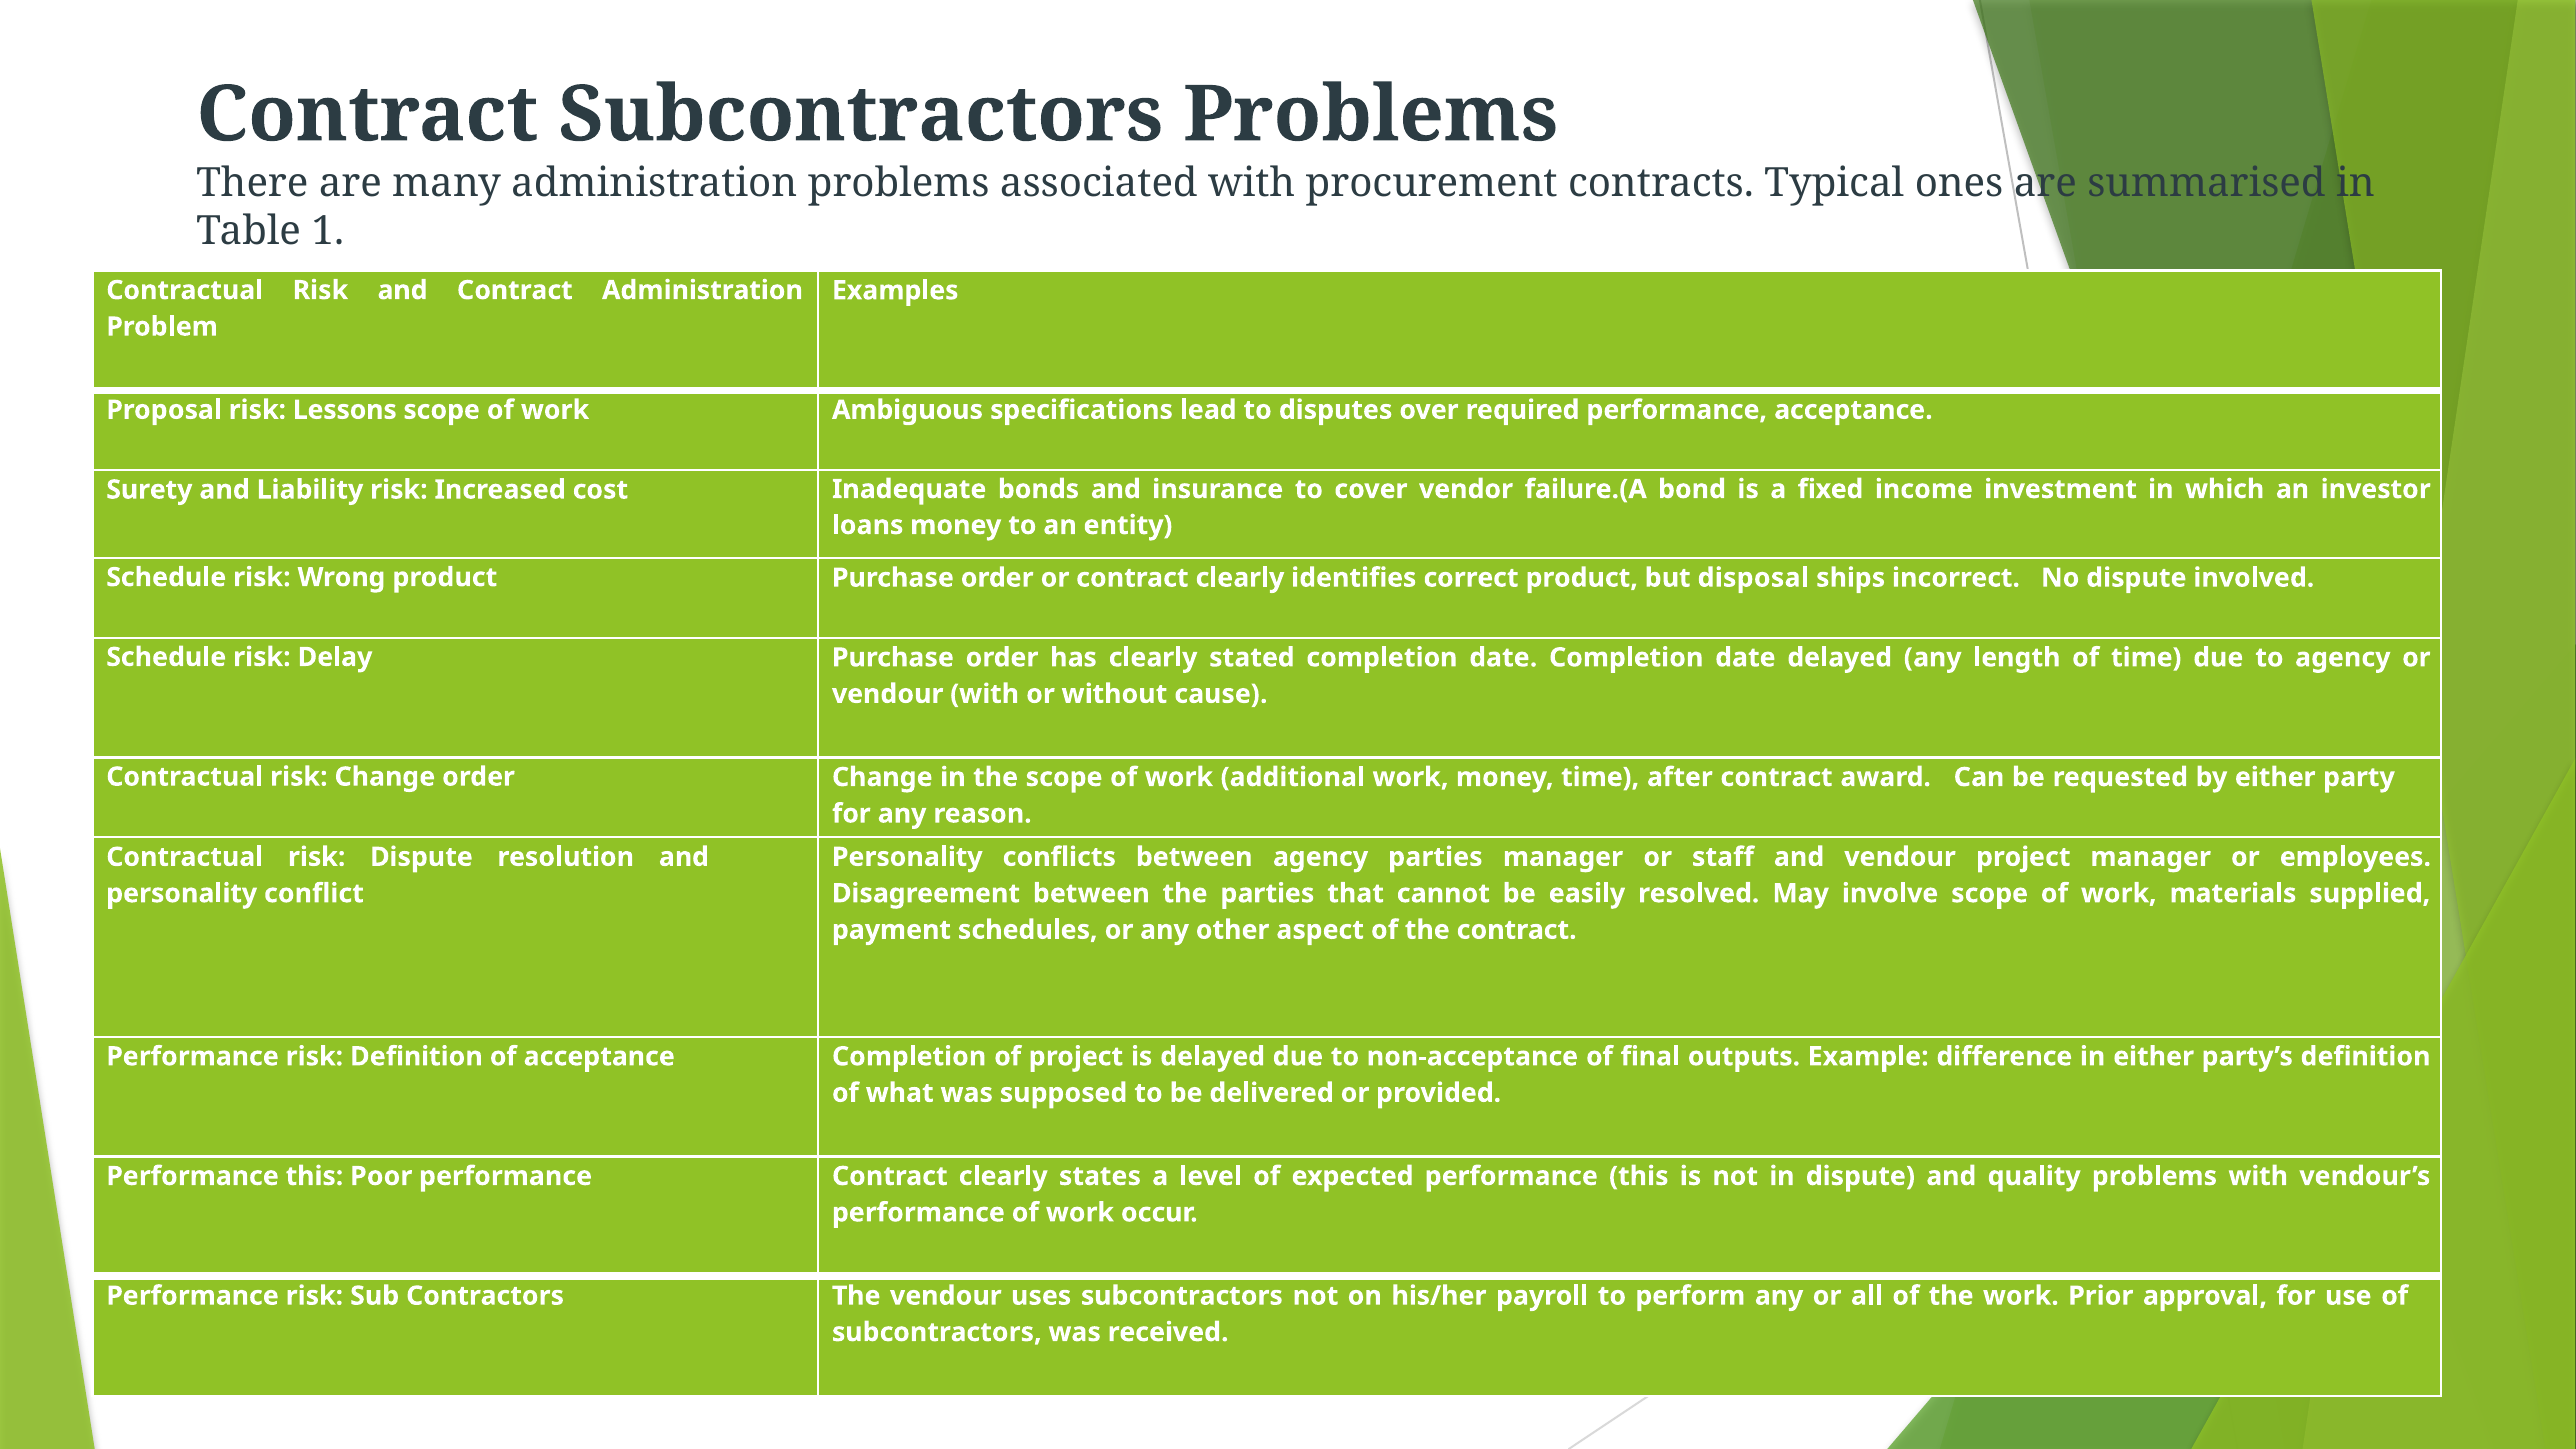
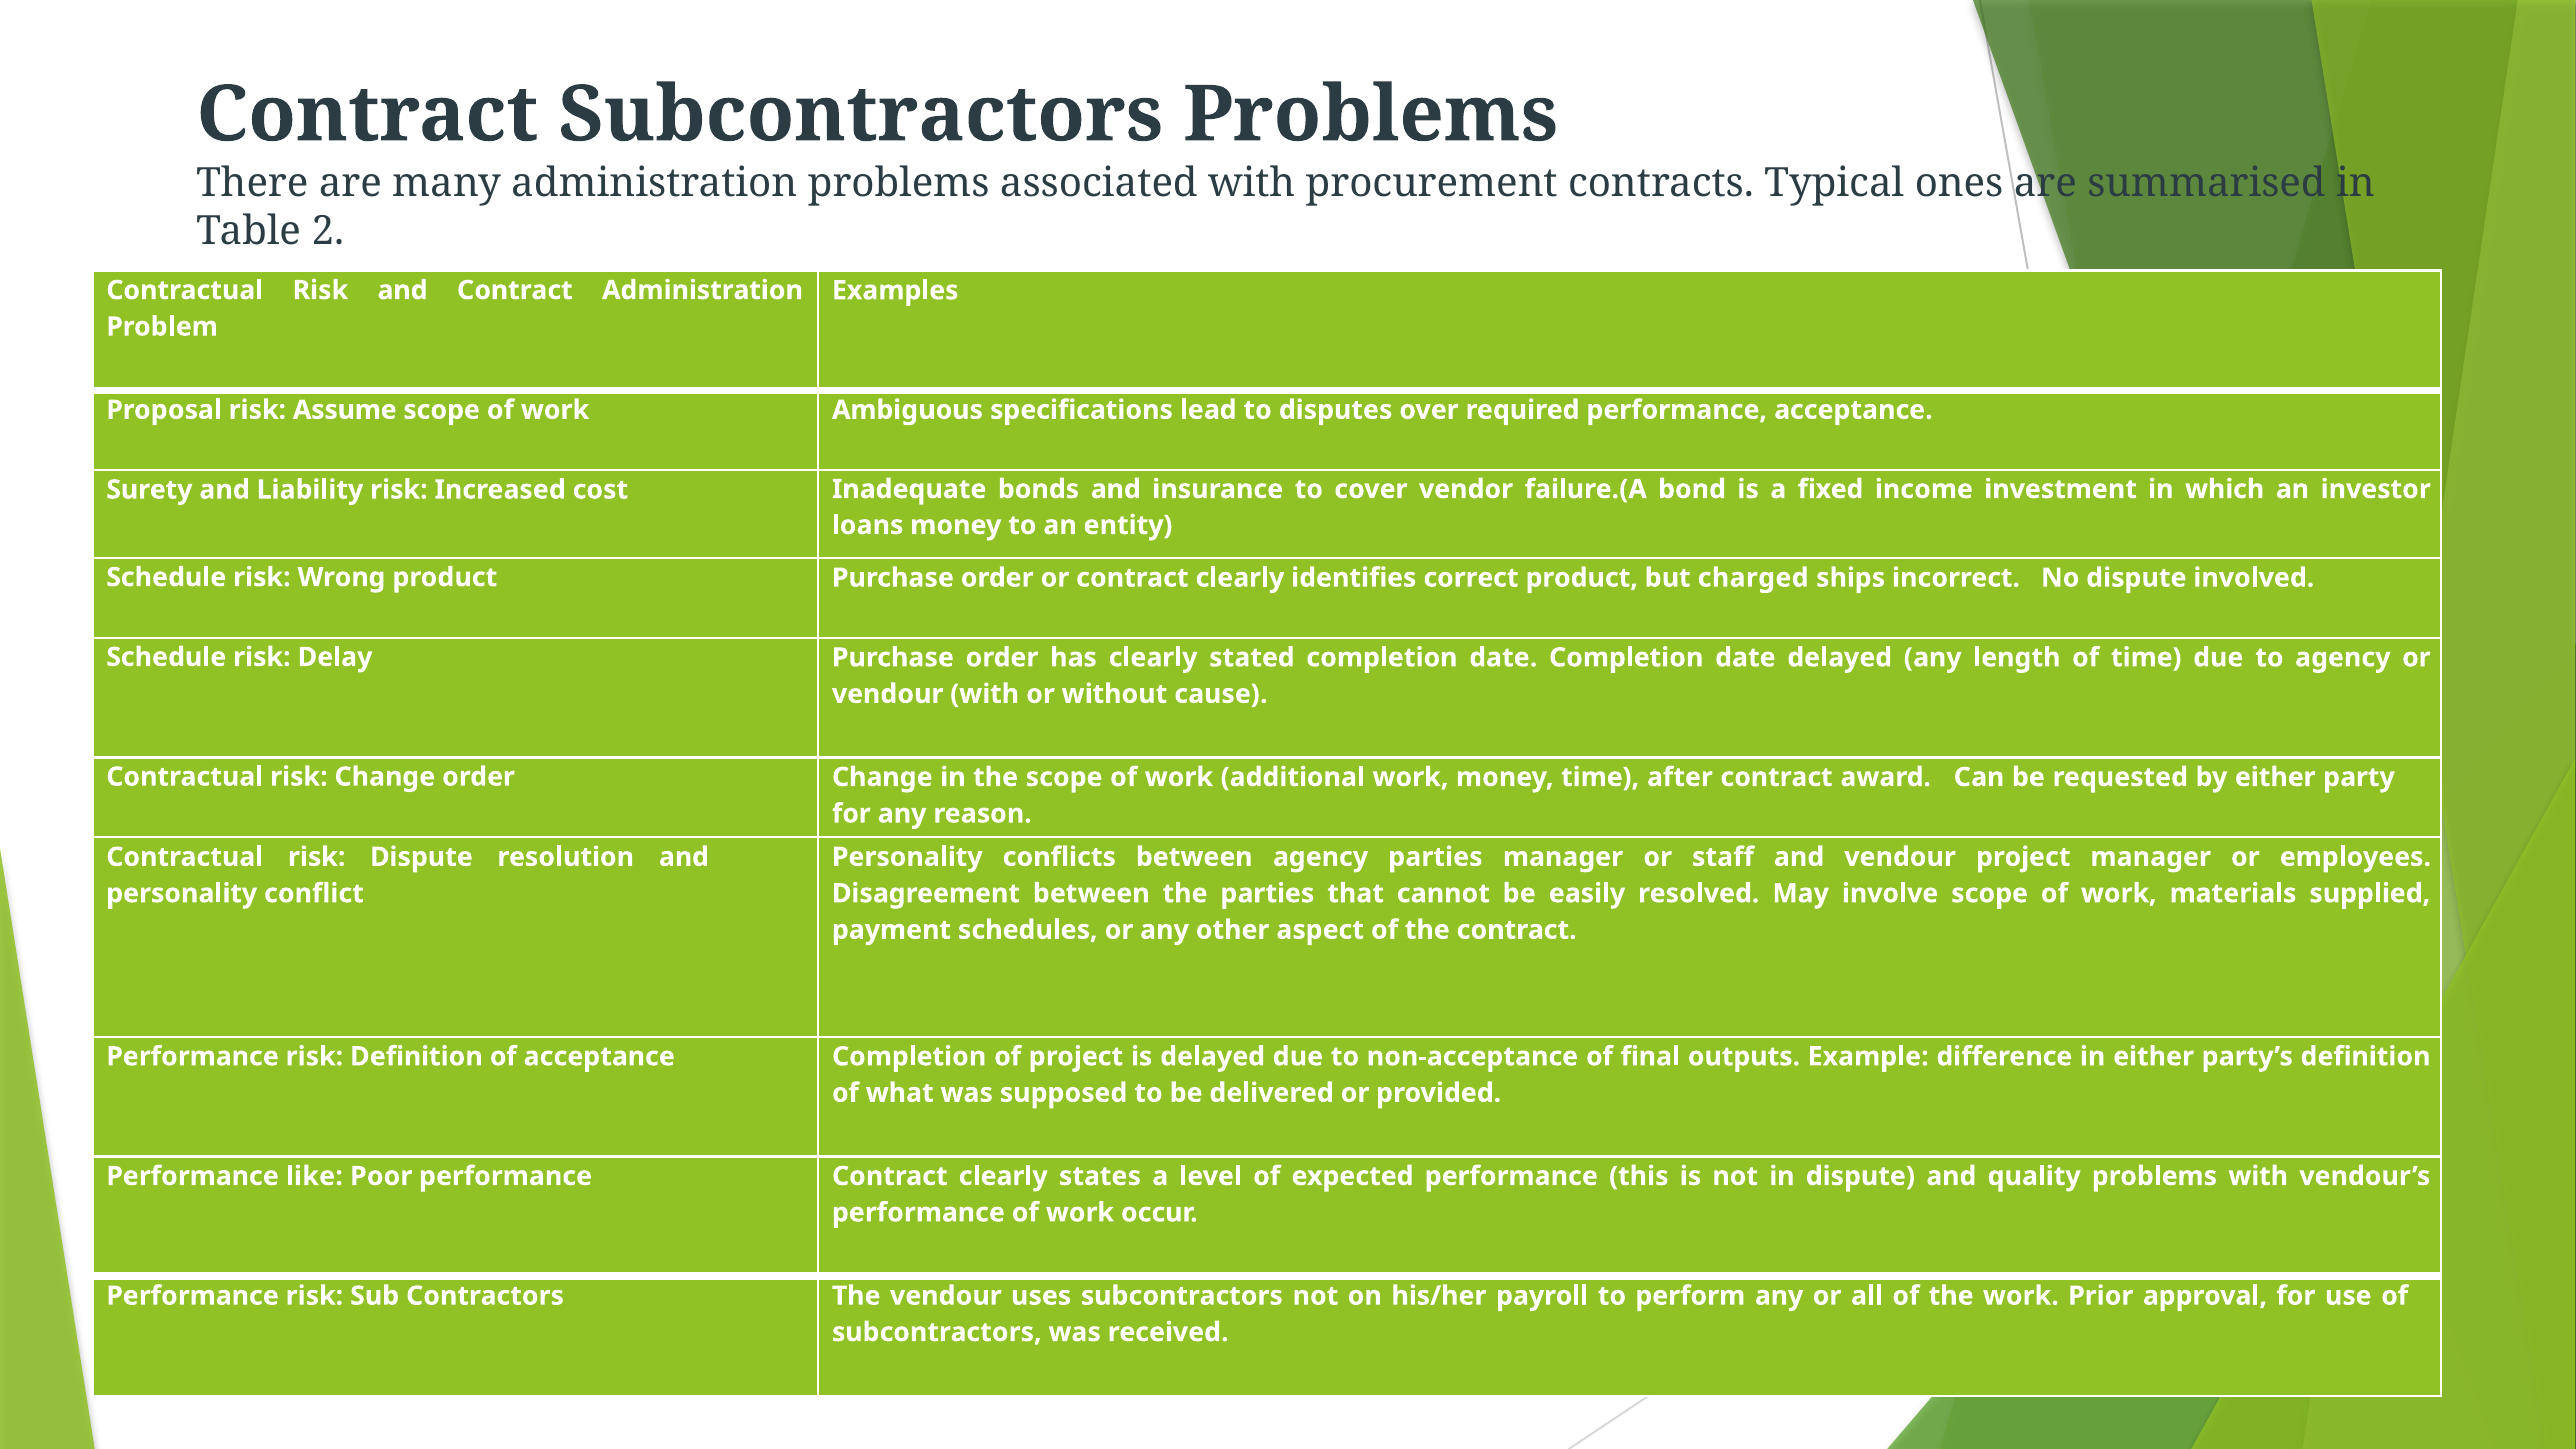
1: 1 -> 2
Lessons: Lessons -> Assume
disposal: disposal -> charged
this at (314, 1176): this -> like
